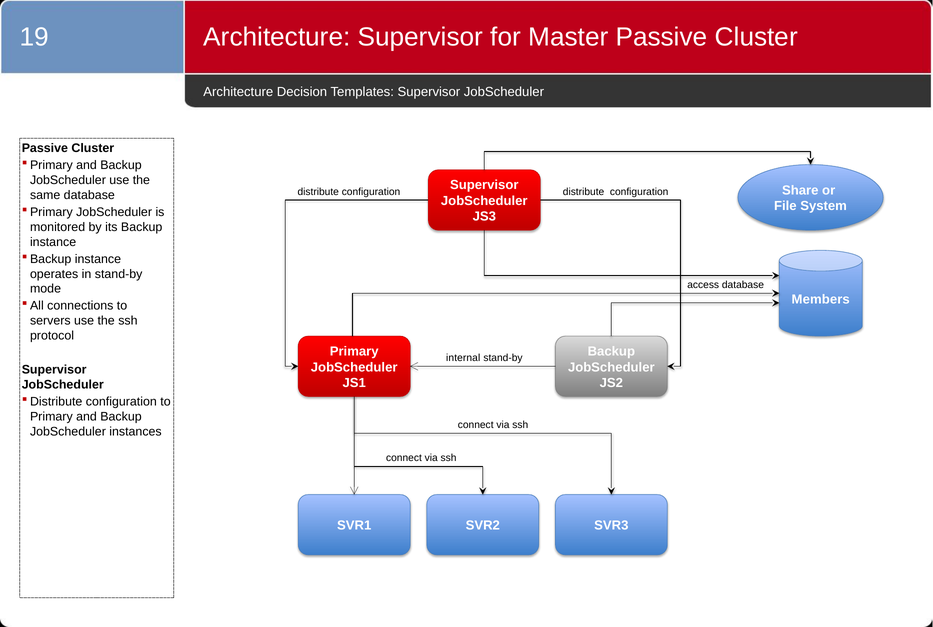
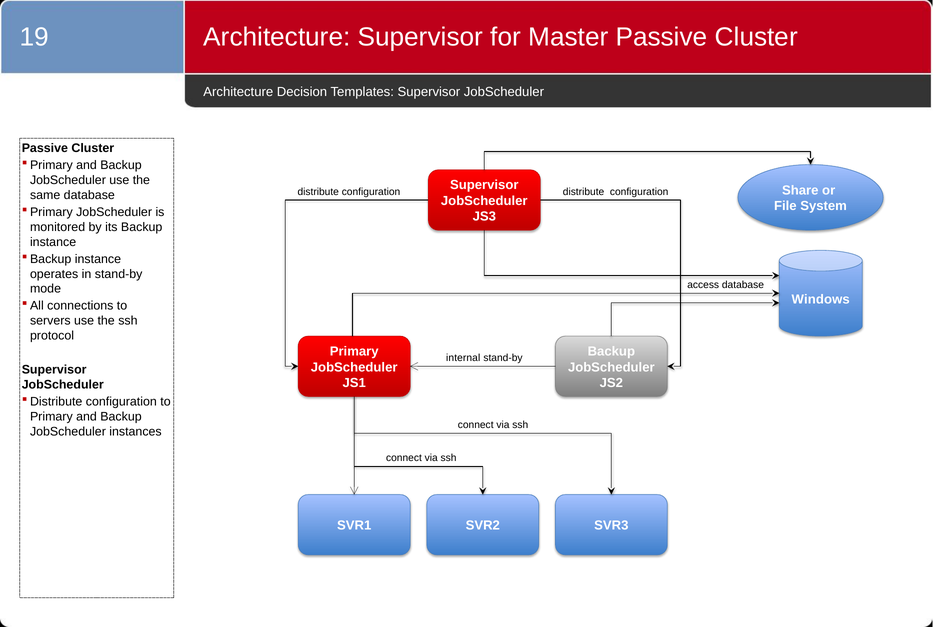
Members: Members -> Windows
